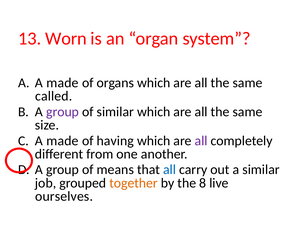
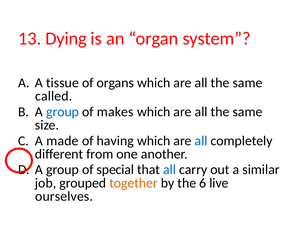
Worn: Worn -> Dying
A A made: made -> tissue
group at (63, 112) colour: purple -> blue
of similar: similar -> makes
all at (201, 141) colour: purple -> blue
means: means -> special
8: 8 -> 6
